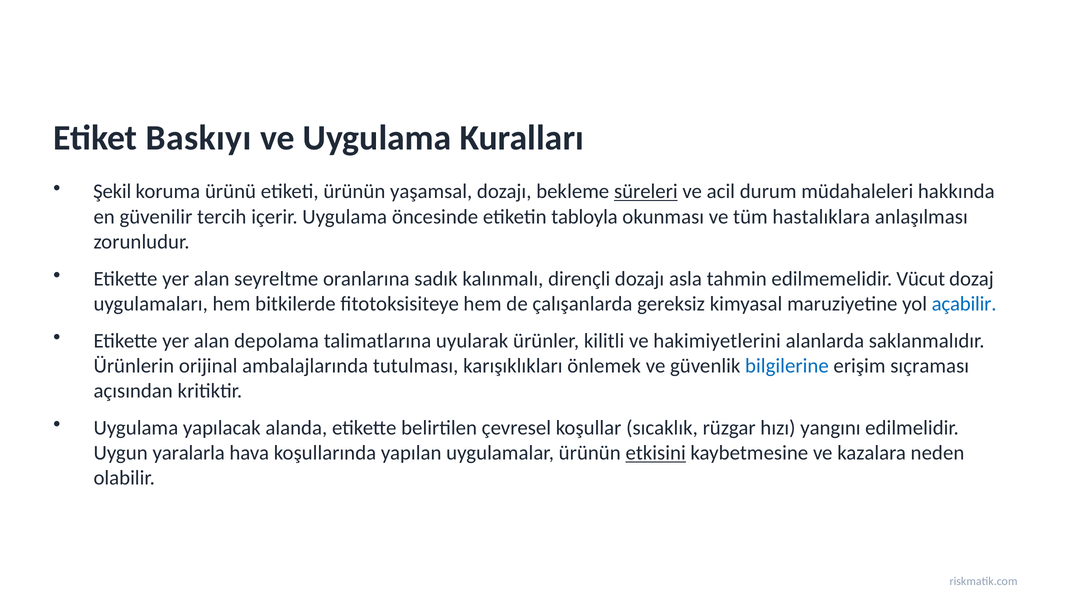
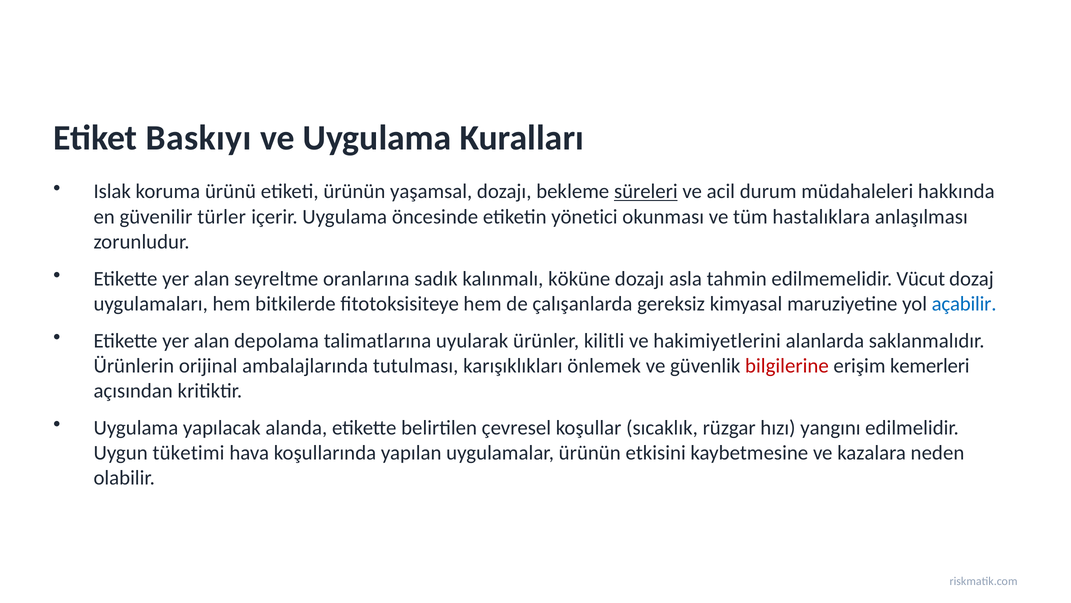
Şekil: Şekil -> Islak
tercih: tercih -> türler
tabloyla: tabloyla -> yönetici
dirençli: dirençli -> köküne
bilgilerine colour: blue -> red
sıçraması: sıçraması -> kemerleri
yaralarla: yaralarla -> tüketimi
etkisini underline: present -> none
